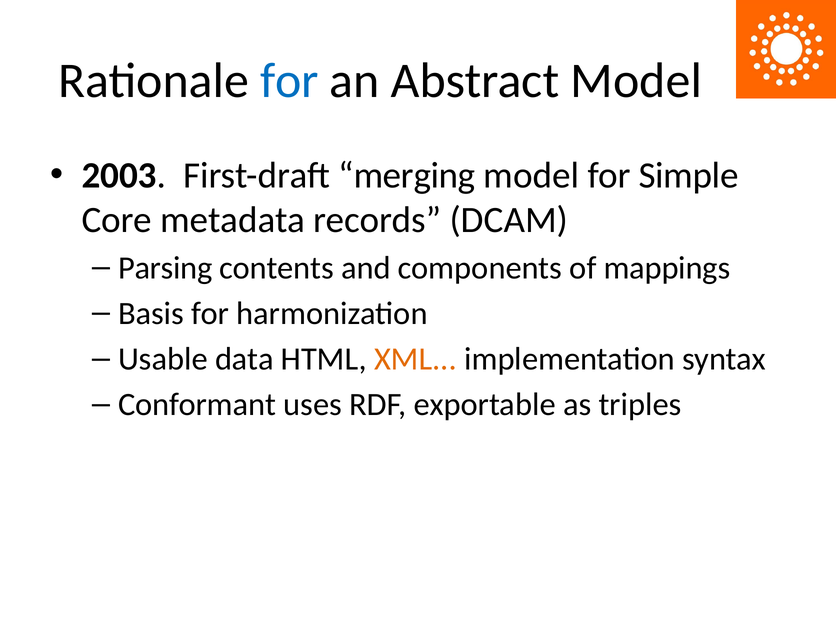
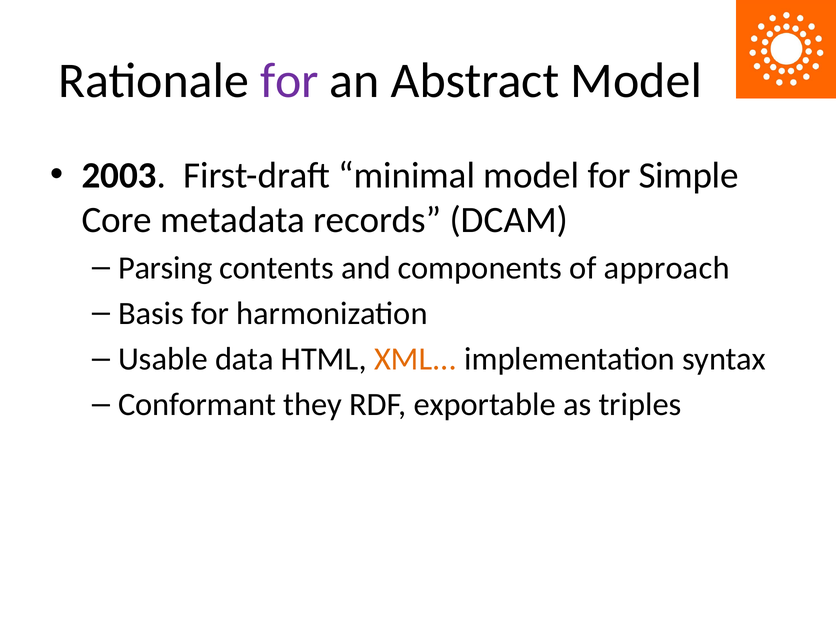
for at (289, 81) colour: blue -> purple
merging: merging -> minimal
mappings: mappings -> approach
uses: uses -> they
